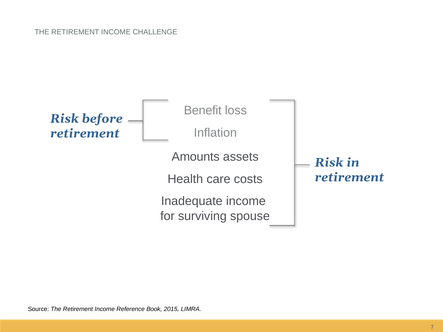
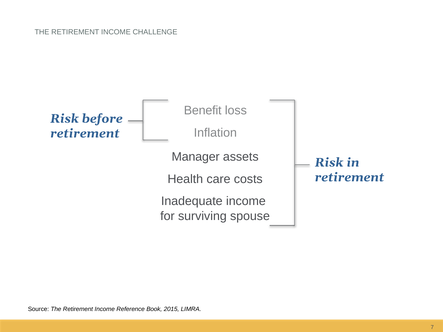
Amounts: Amounts -> Manager
